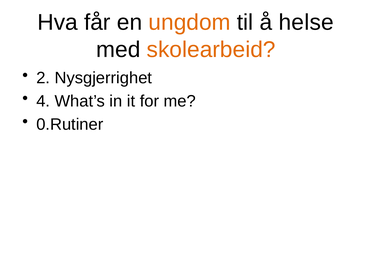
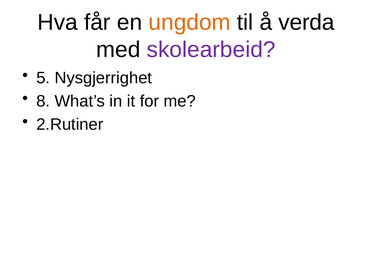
helse: helse -> verda
skolearbeid colour: orange -> purple
2: 2 -> 5
4: 4 -> 8
0.Rutiner: 0.Rutiner -> 2.Rutiner
